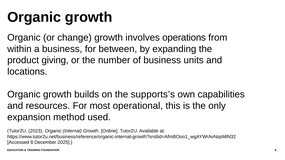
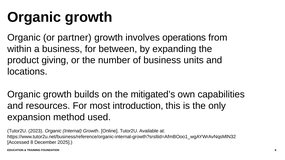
change: change -> partner
supports’s: supports’s -> mitigated’s
operational: operational -> introduction
